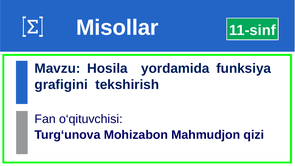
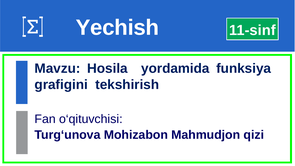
Misollar: Misollar -> Yechish
